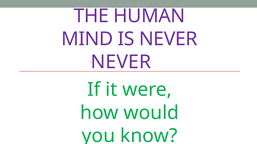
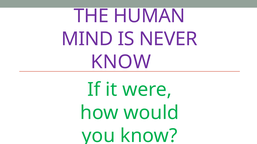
NEVER at (121, 62): NEVER -> KNOW
